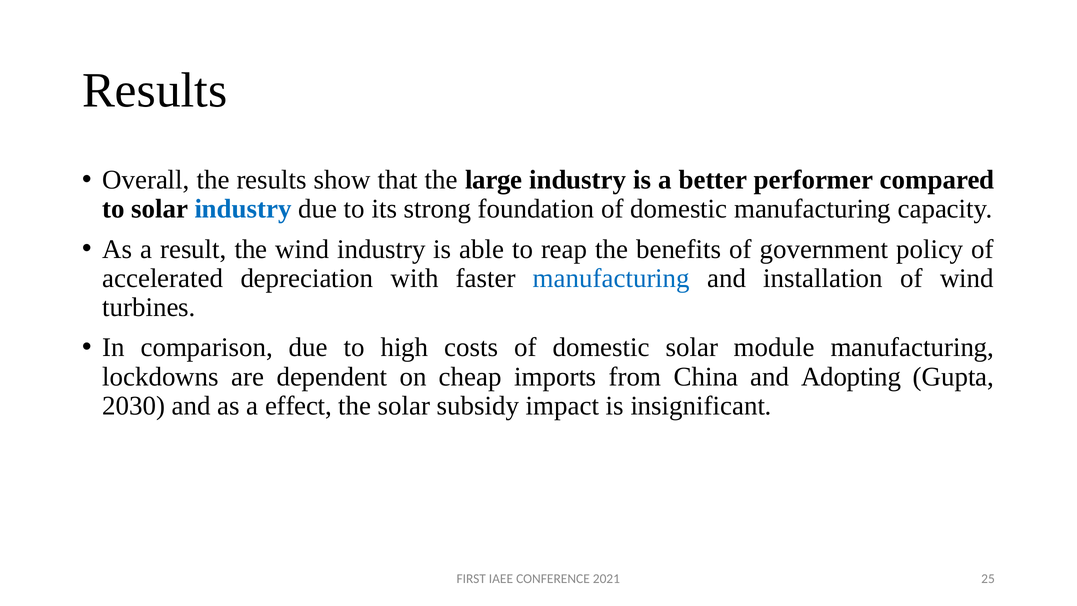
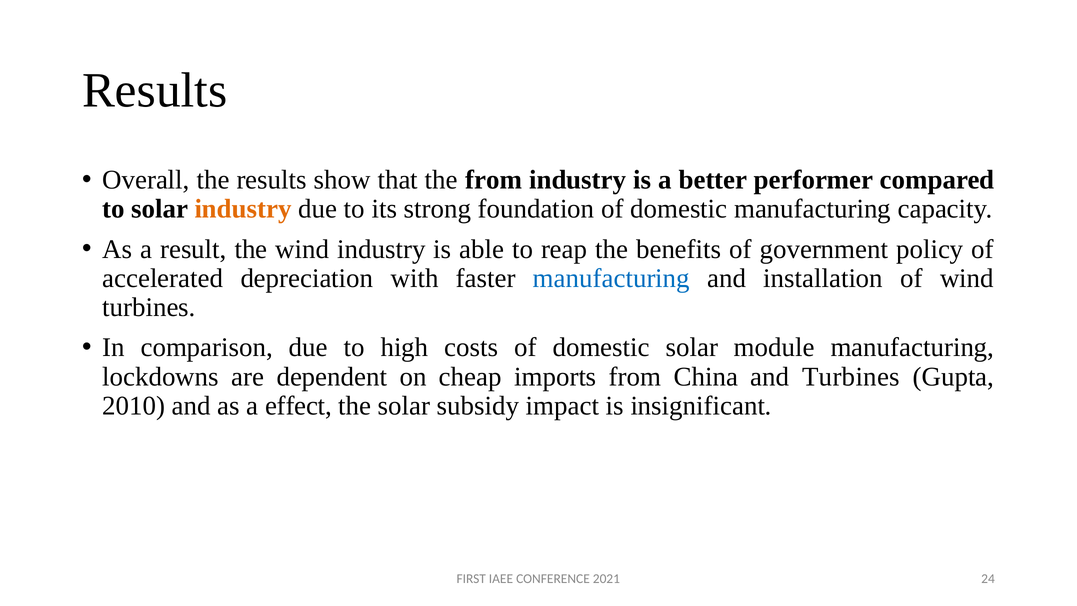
the large: large -> from
industry at (243, 209) colour: blue -> orange
and Adopting: Adopting -> Turbines
2030: 2030 -> 2010
25: 25 -> 24
